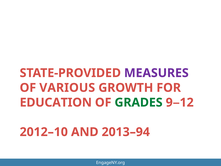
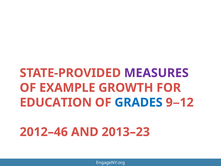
VARIOUS: VARIOUS -> EXAMPLE
GRADES colour: green -> blue
2012–10: 2012–10 -> 2012–46
2013–94: 2013–94 -> 2013–23
